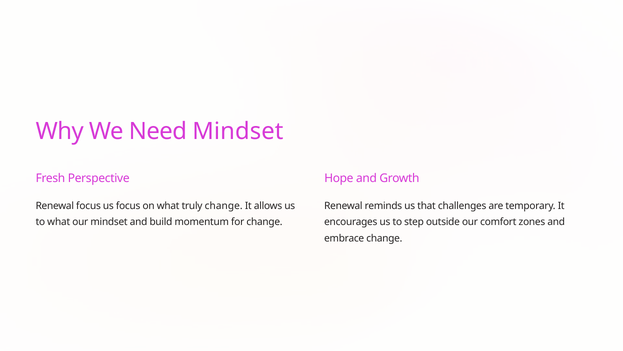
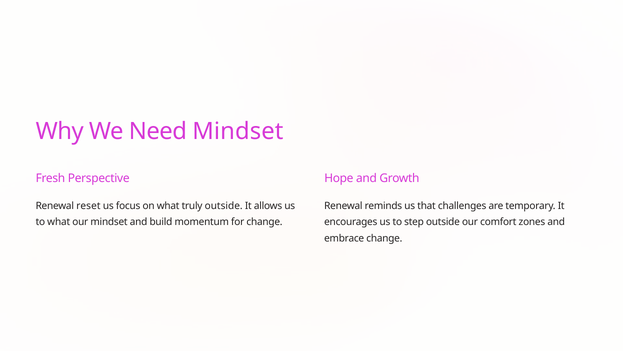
Renewal focus: focus -> reset
truly change: change -> outside
